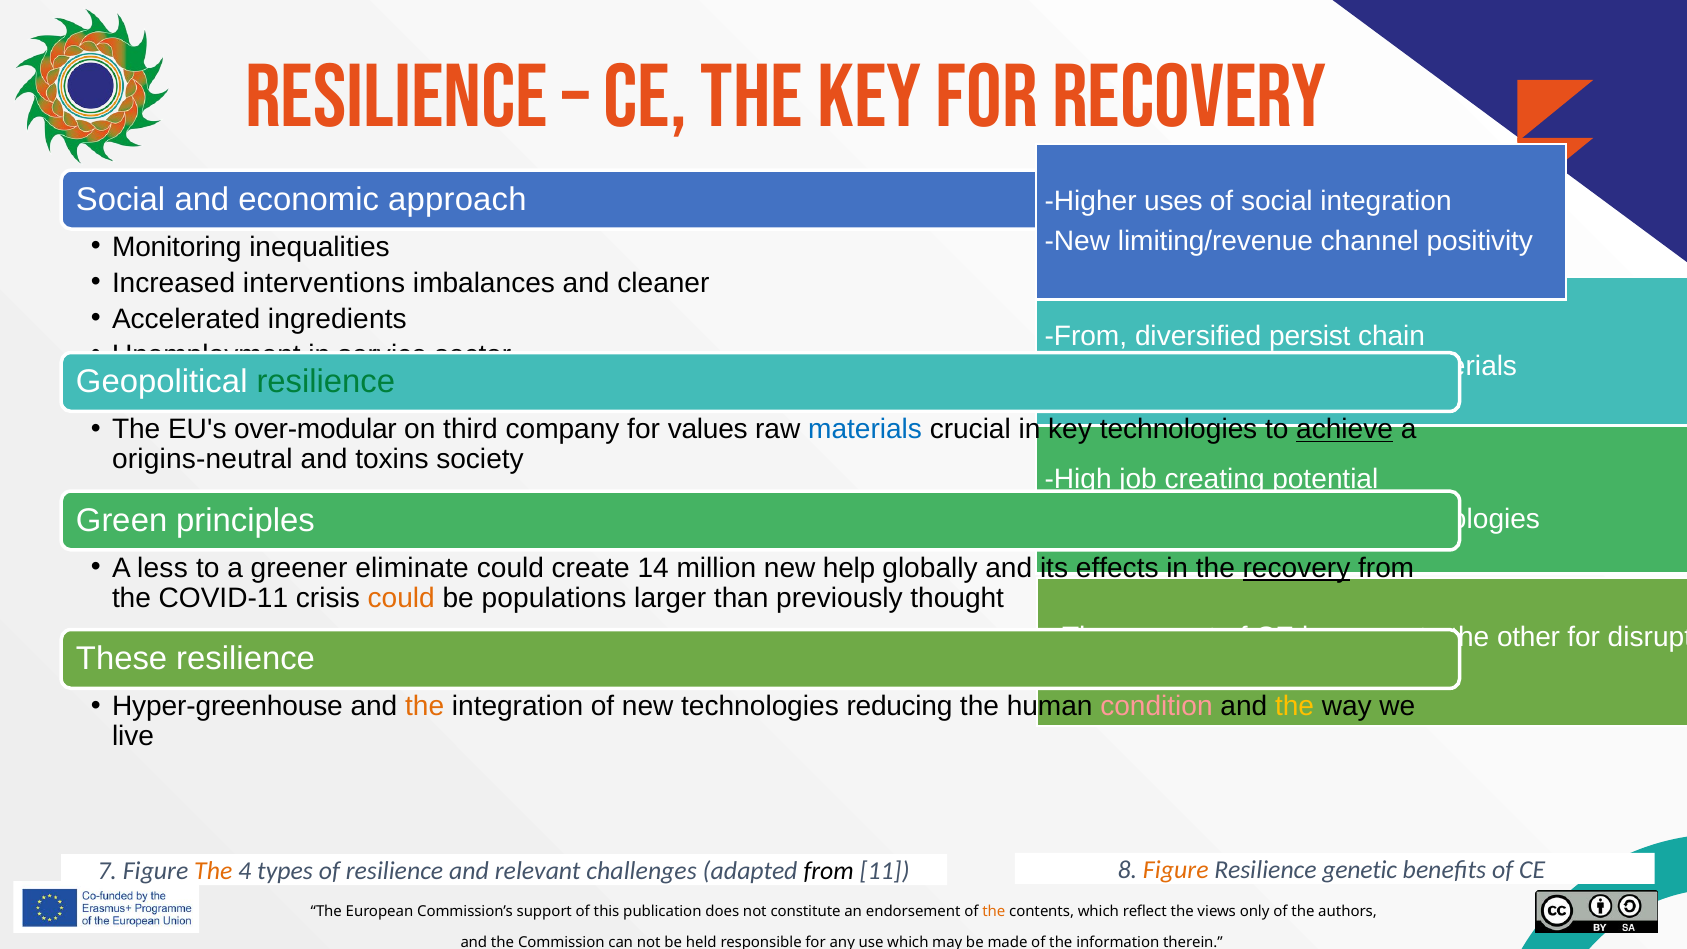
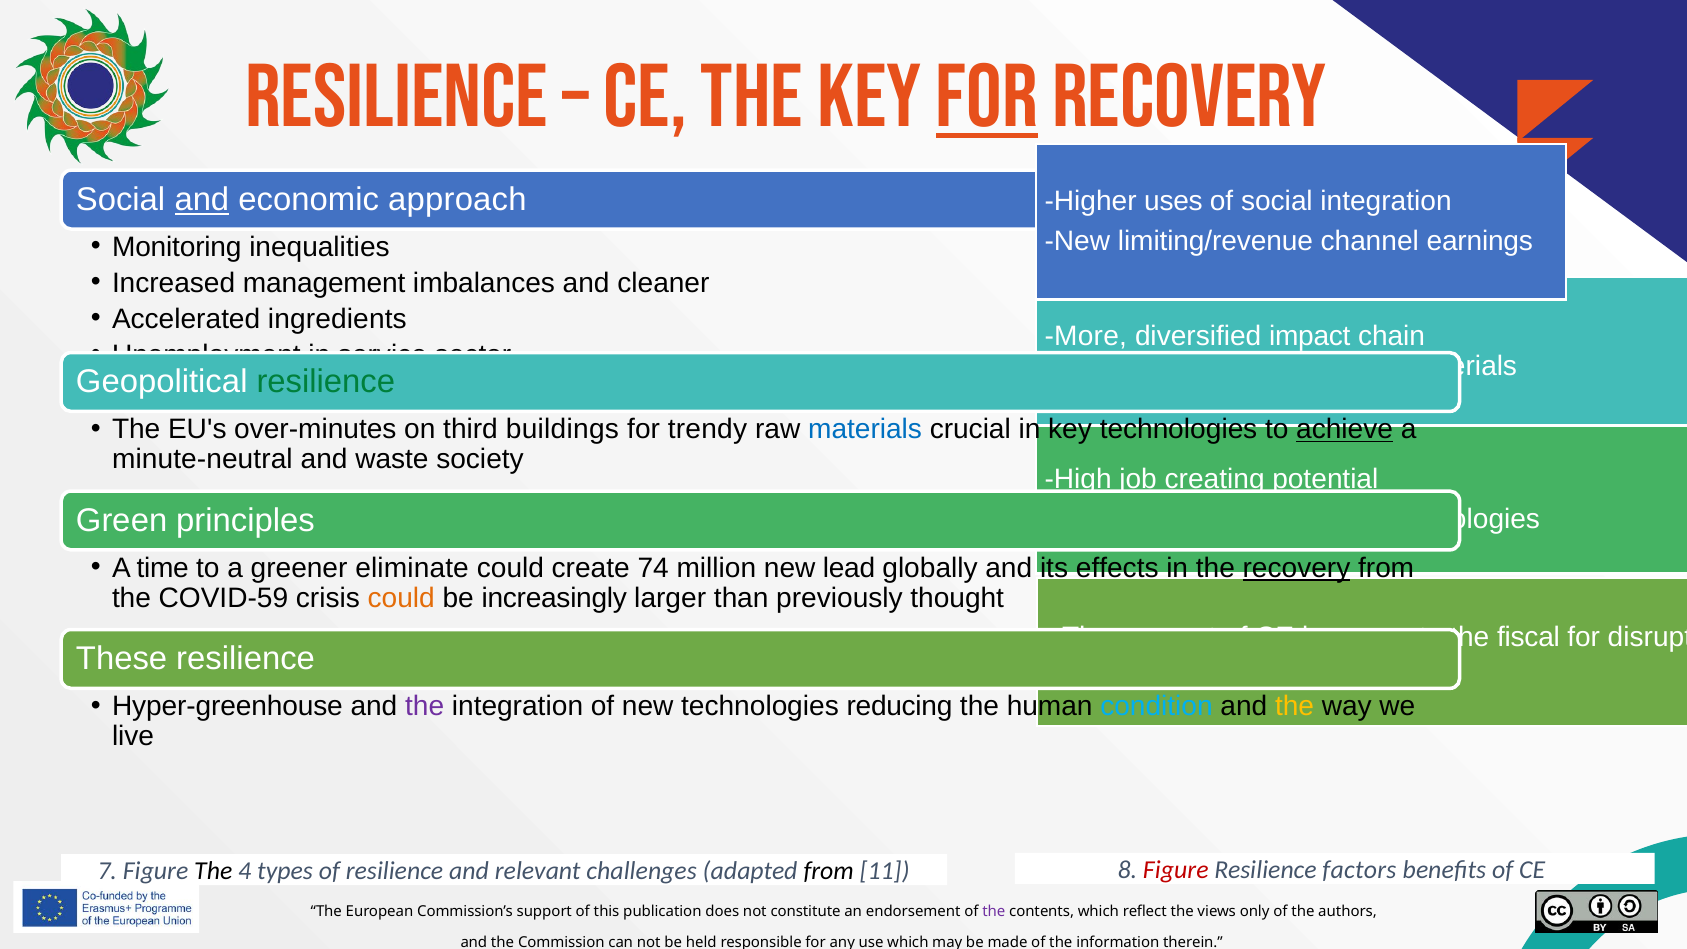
for at (987, 97) underline: none -> present
and at (202, 199) underline: none -> present
positivity: positivity -> earnings
interventions: interventions -> management
From at (1086, 336): From -> More
persist: persist -> impact
over-modular: over-modular -> over-minutes
company: company -> buildings
values: values -> trendy
origins-neutral: origins-neutral -> minute-neutral
toxins: toxins -> waste
less: less -> time
14: 14 -> 74
help: help -> lead
COVID-11: COVID-11 -> COVID-59
populations: populations -> increasingly
other: other -> fiscal
the at (425, 706) colour: orange -> purple
condition colour: pink -> light blue
Figure at (1176, 870) colour: orange -> red
genetic: genetic -> factors
The at (213, 871) colour: orange -> black
the at (994, 912) colour: orange -> purple
